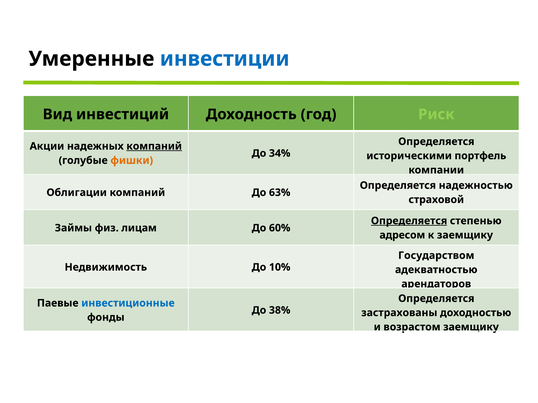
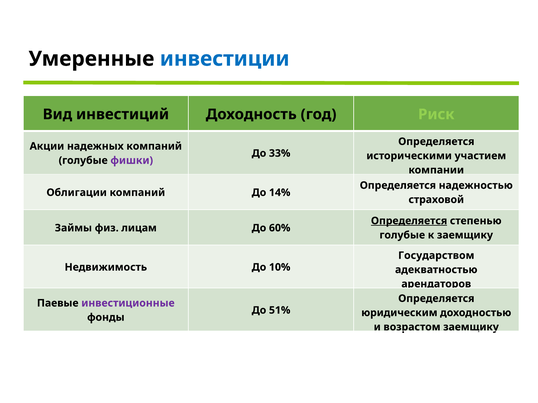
компаний at (154, 146) underline: present -> none
34%: 34% -> 33%
портфель: портфель -> участием
фишки colour: orange -> purple
63%: 63% -> 14%
адресом at (402, 235): адресом -> голубые
инвестиционные colour: blue -> purple
38%: 38% -> 51%
застрахованы: застрахованы -> юридическим
